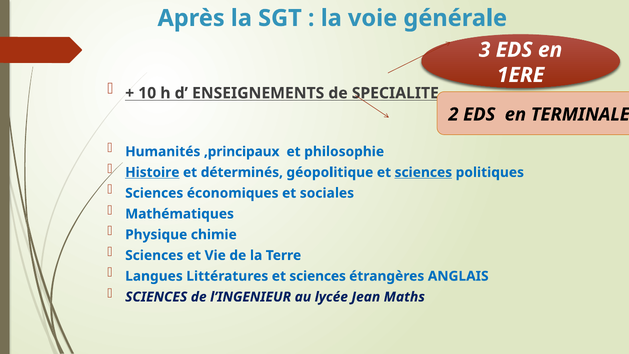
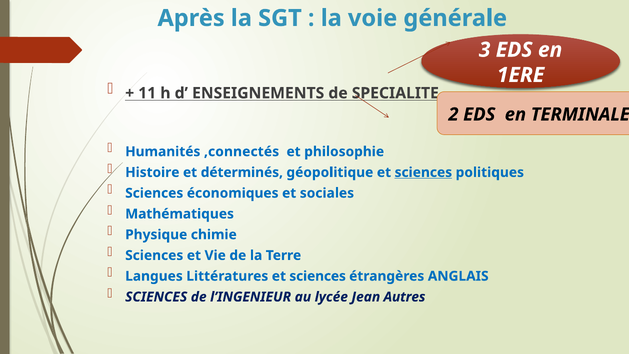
10: 10 -> 11
,principaux: ,principaux -> ,connectés
Histoire underline: present -> none
Maths: Maths -> Autres
